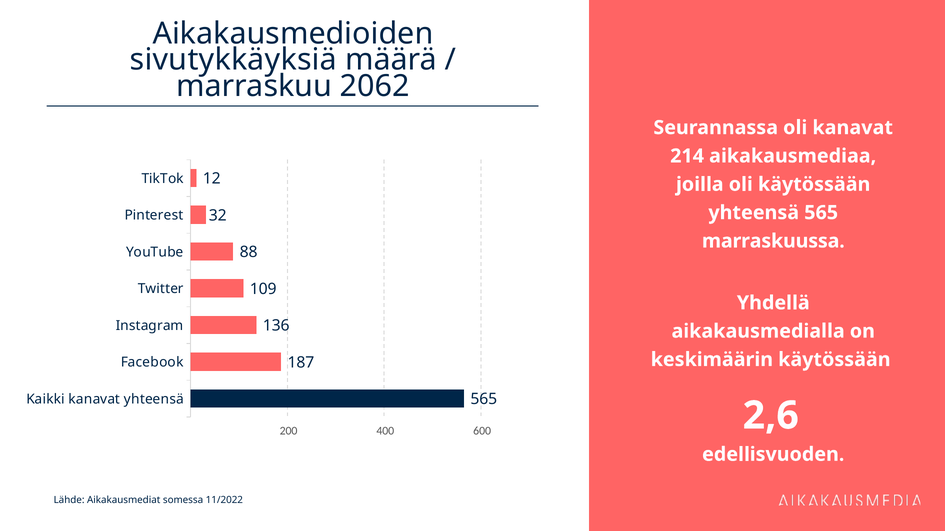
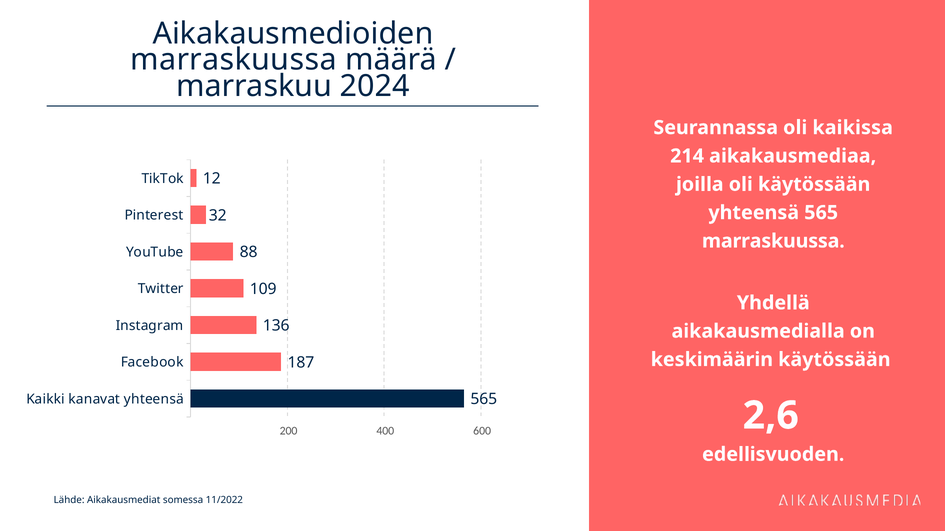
sivutykkäyksiä at (233, 60): sivutykkäyksiä -> marraskuussa
2062: 2062 -> 2024
oli kanavat: kanavat -> kaikissa
